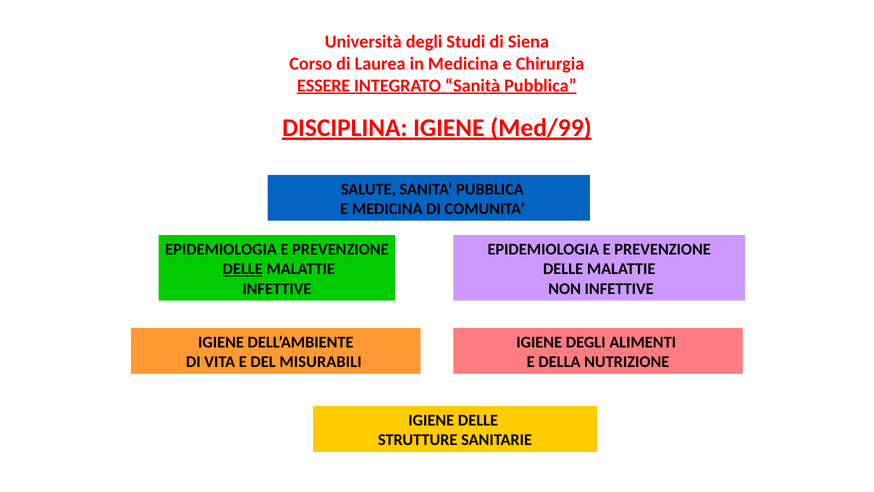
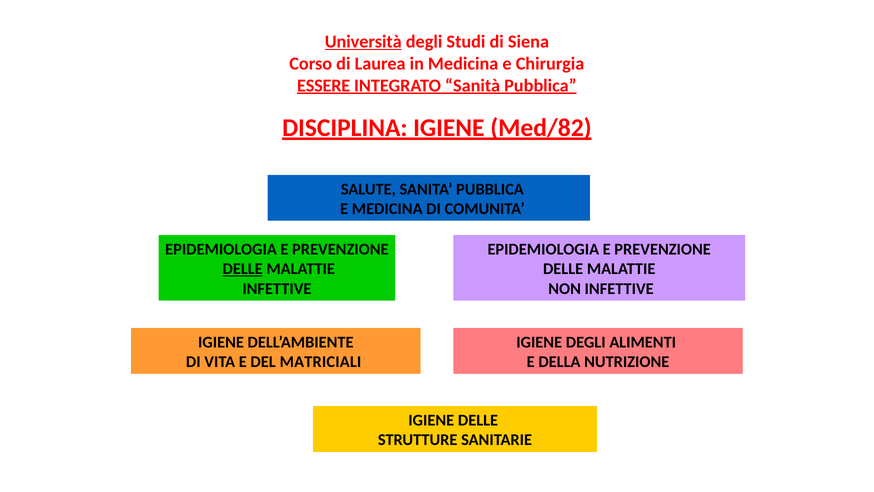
Università underline: none -> present
Med/99: Med/99 -> Med/82
MISURABILI: MISURABILI -> MATRICIALI
